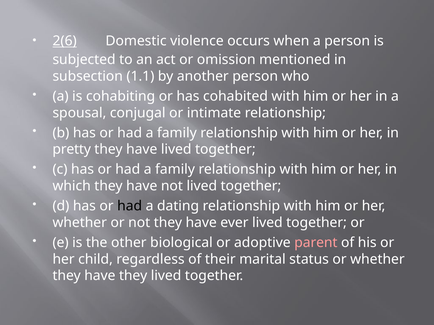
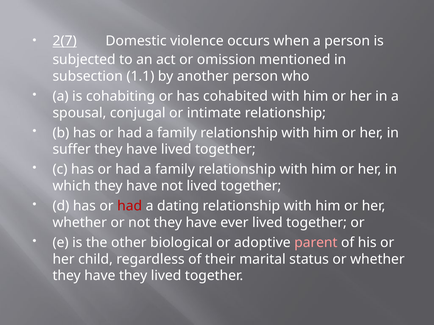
2(6: 2(6 -> 2(7
pretty: pretty -> suffer
had at (130, 206) colour: black -> red
